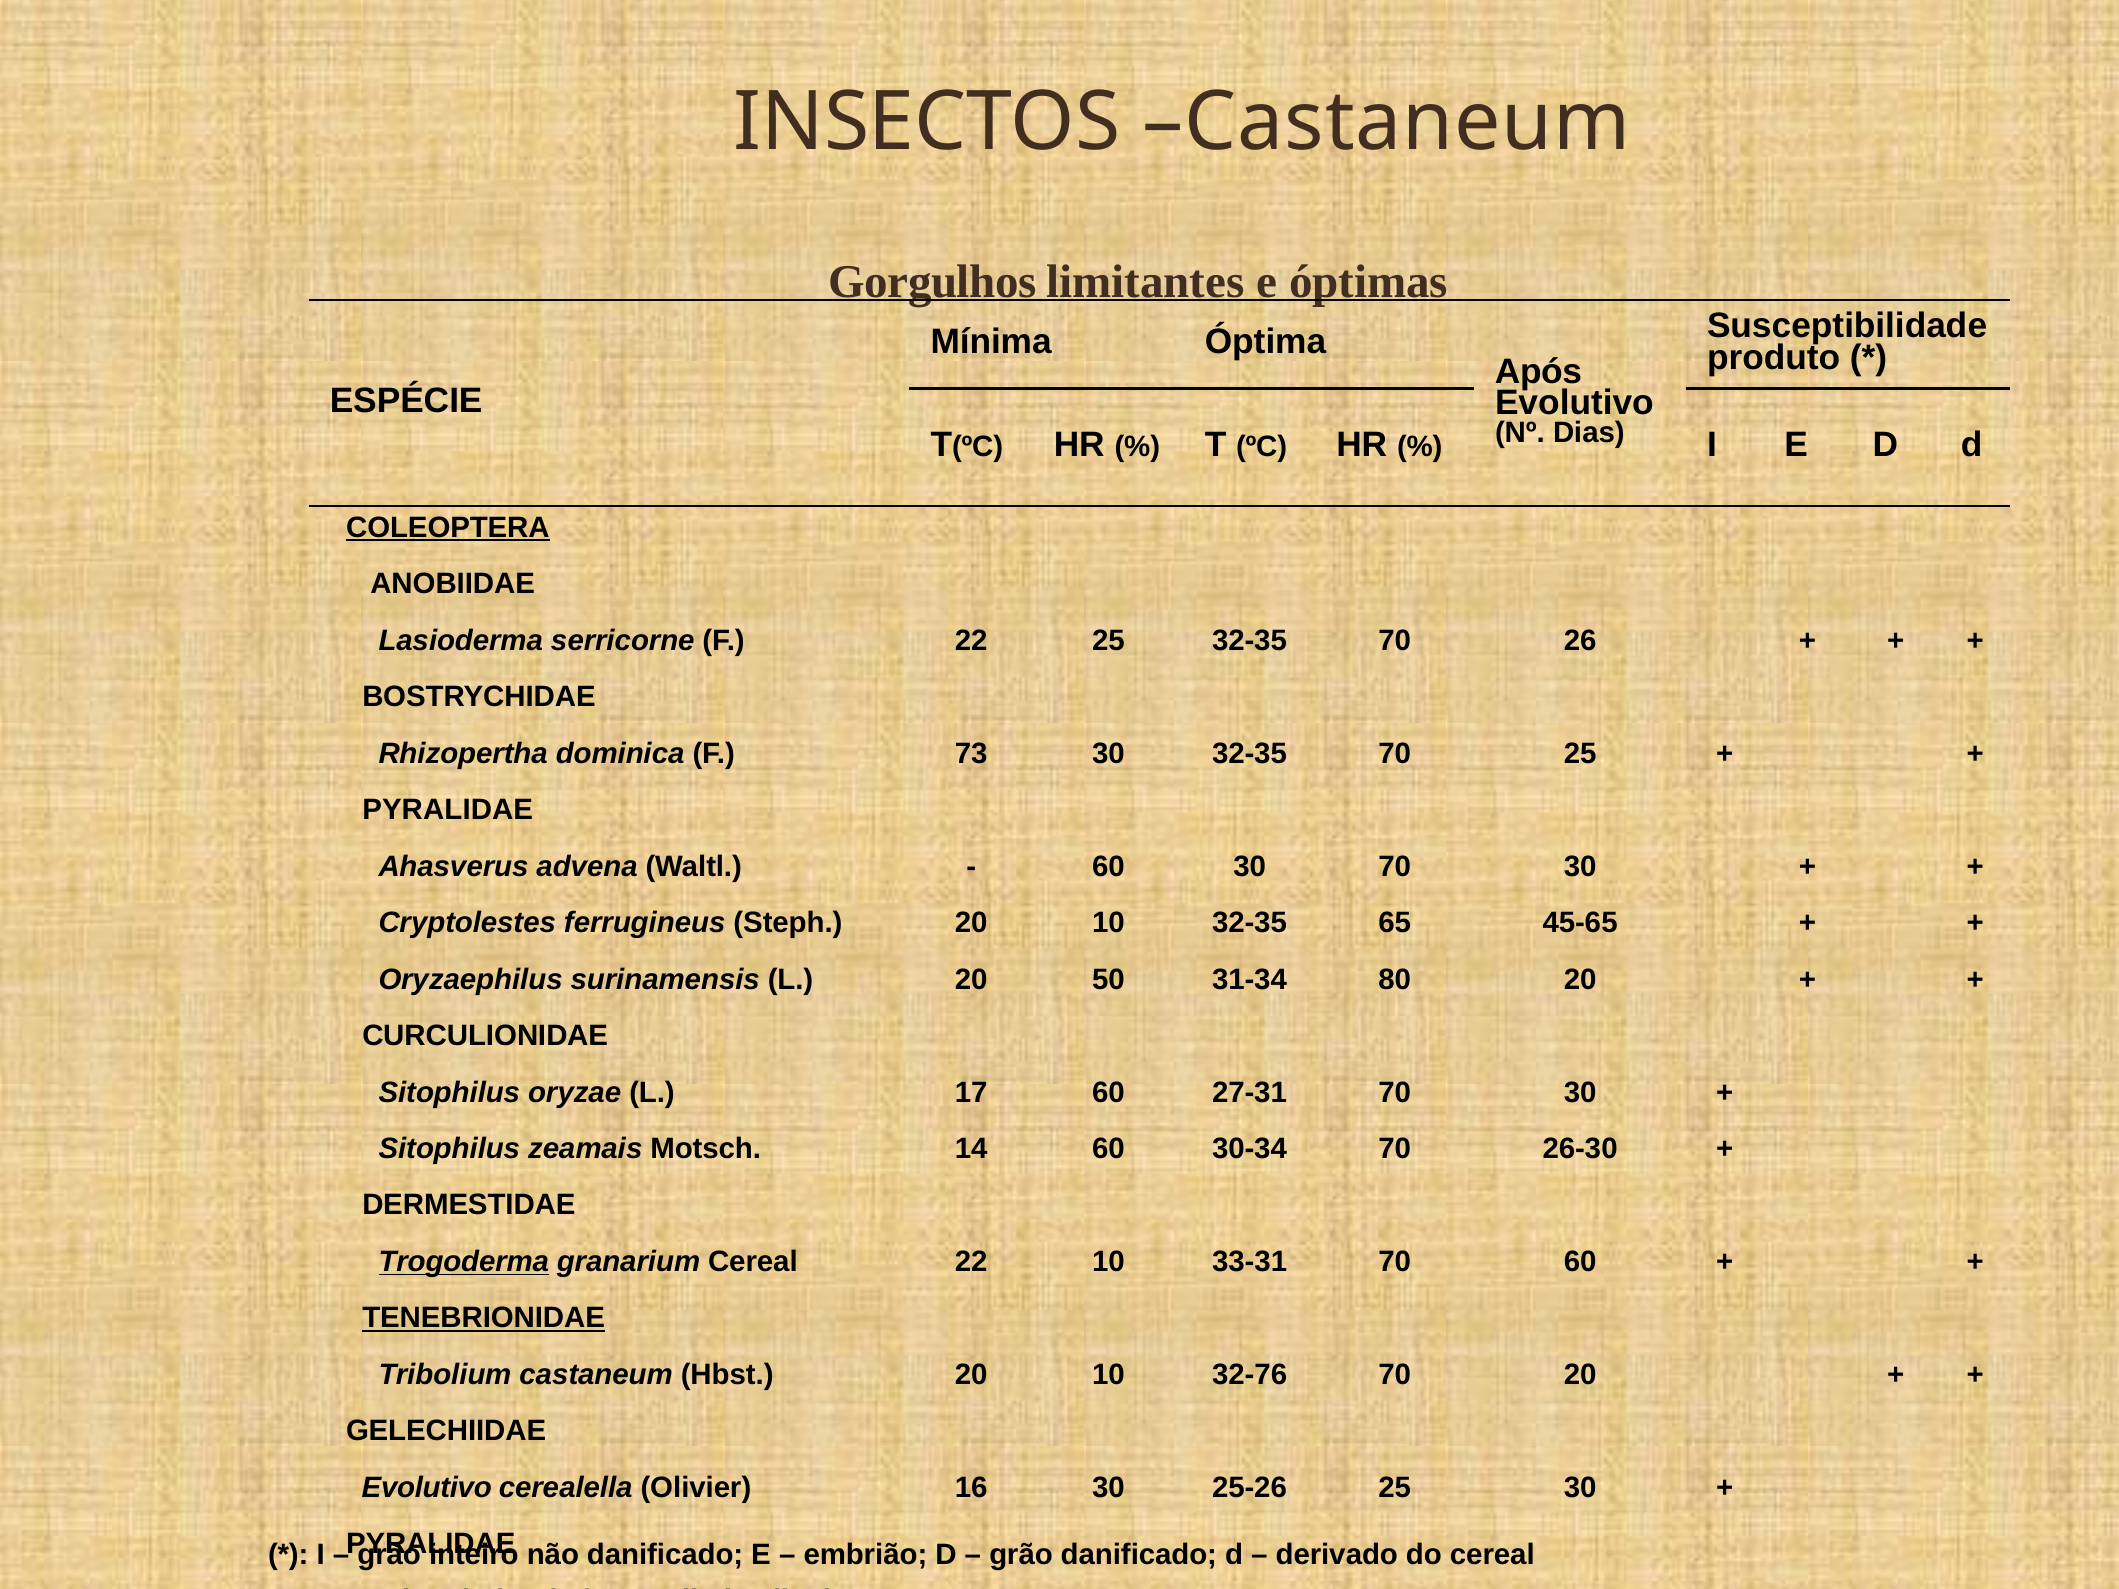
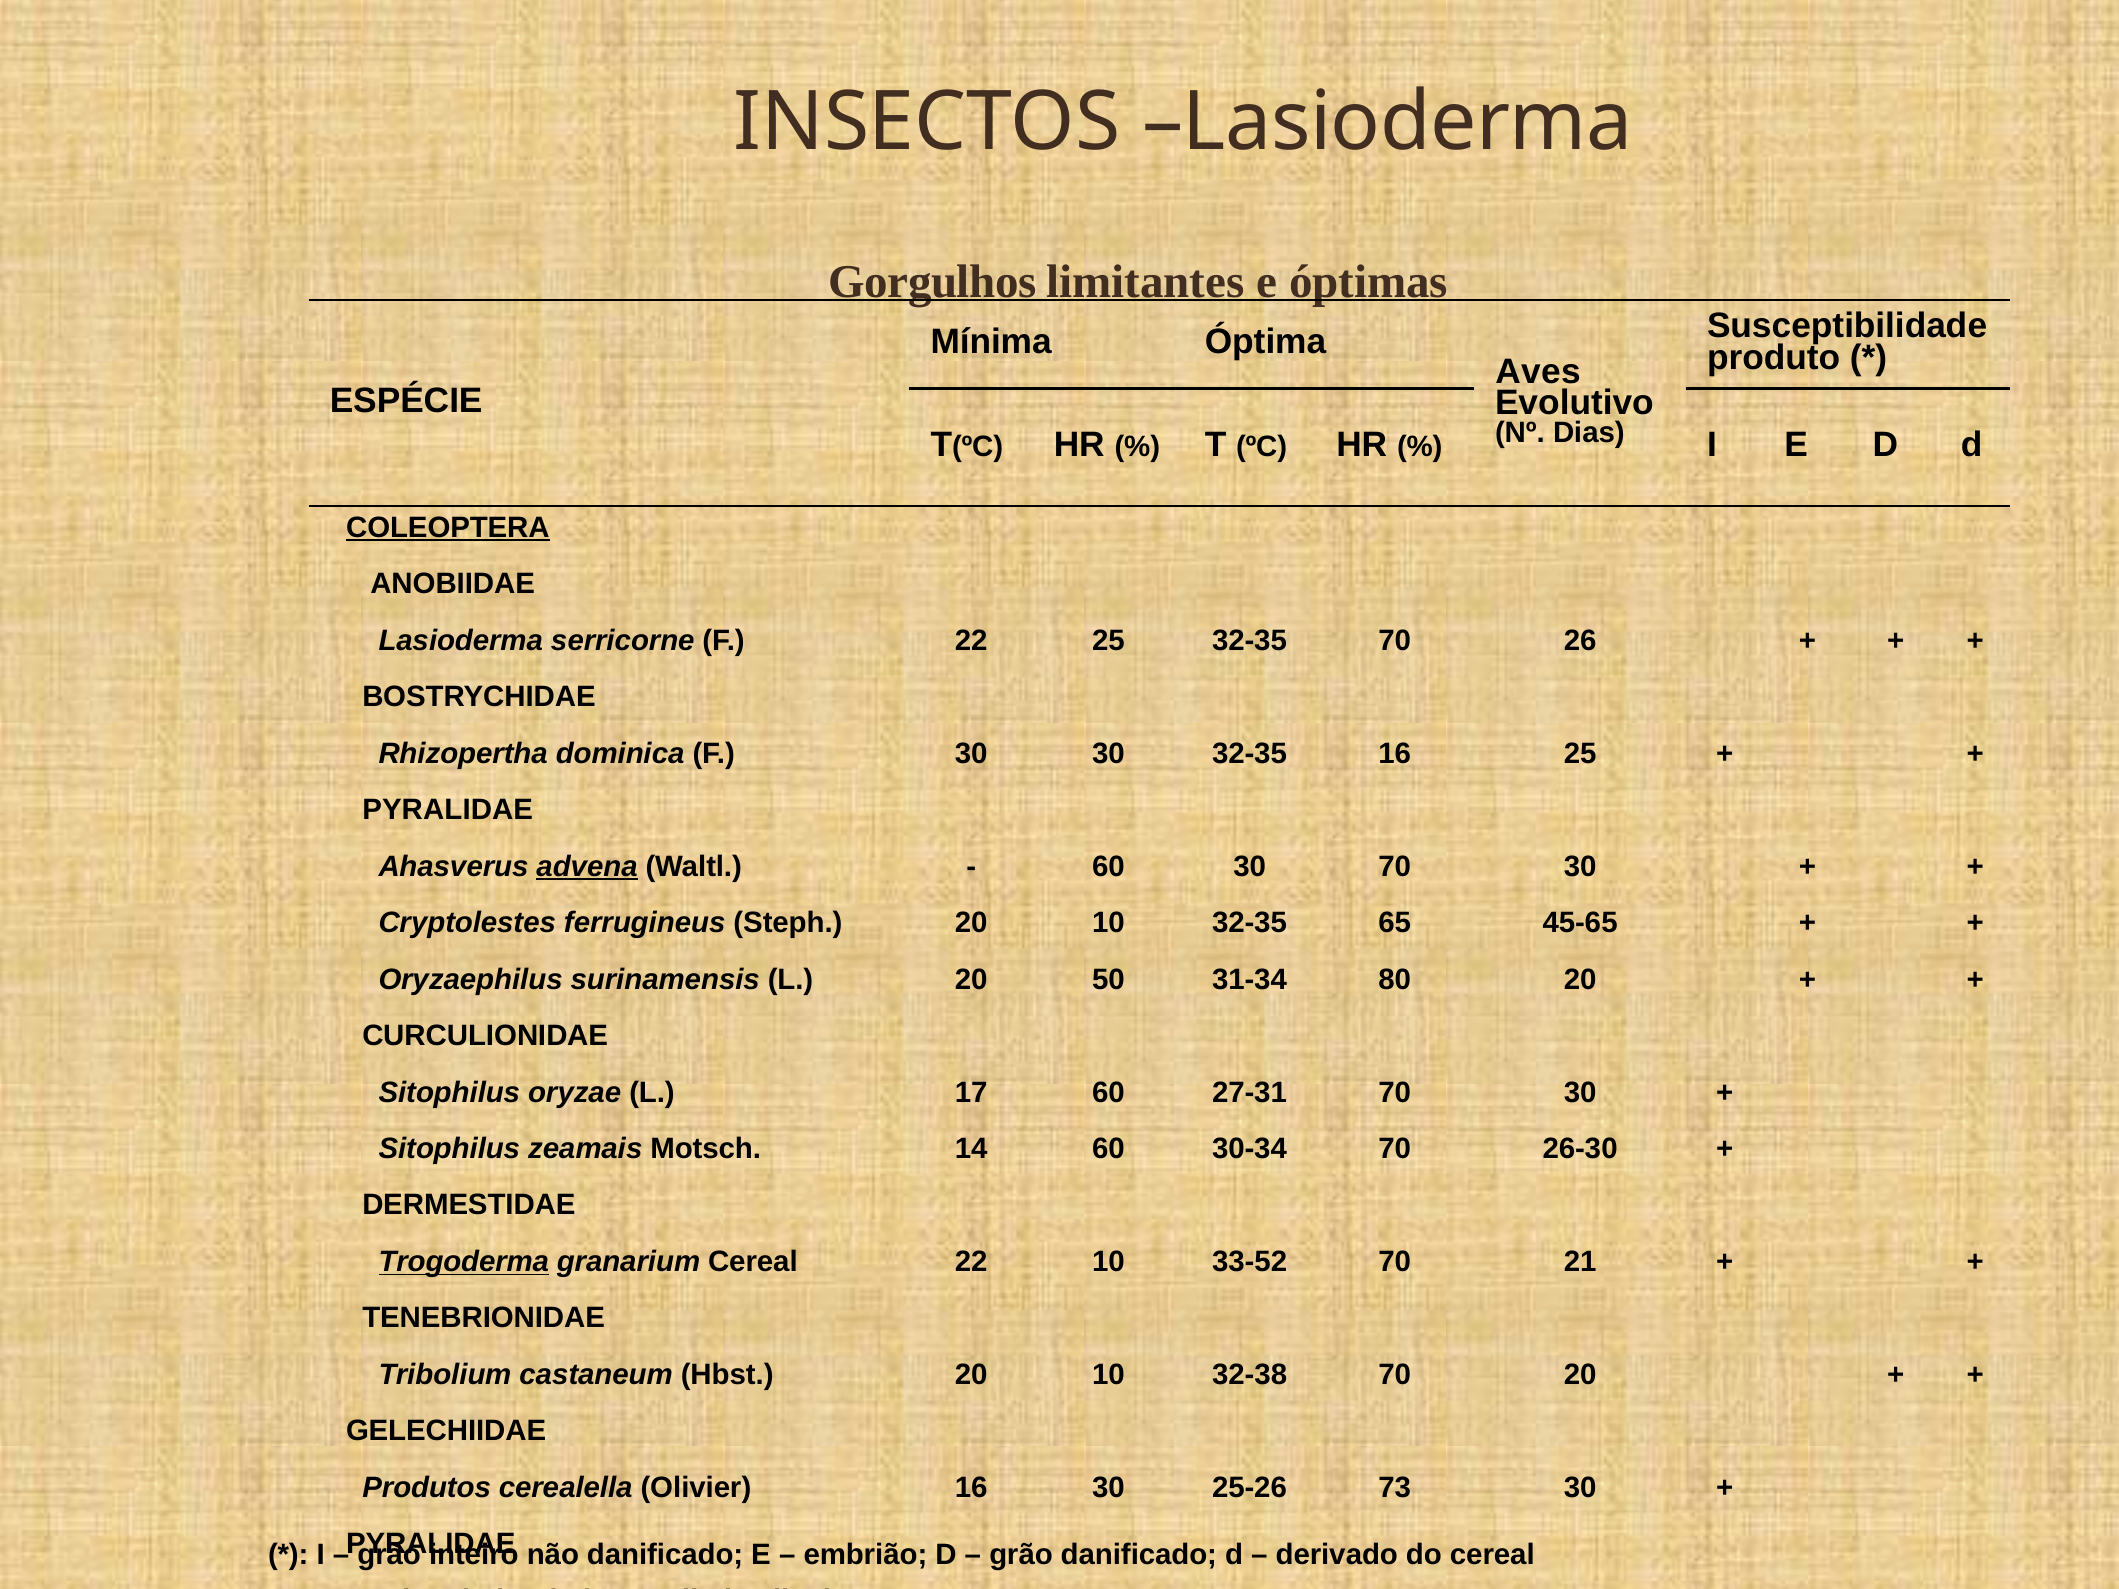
INSECTOS Castaneum: Castaneum -> Lasioderma
Após: Após -> Aves
F 73: 73 -> 30
30 32-35 70: 70 -> 16
advena underline: none -> present
33-31: 33-31 -> 33-52
60 at (1580, 1262): 60 -> 21
TENEBRIONIDAE underline: present -> none
32-76: 32-76 -> 32-38
Evolutivo at (427, 1488): Evolutivo -> Produtos
25-26 25: 25 -> 73
